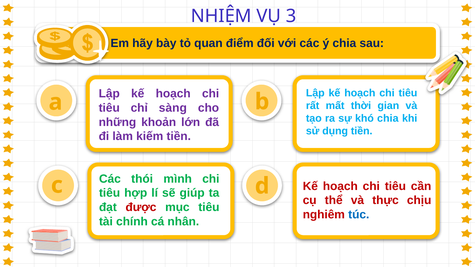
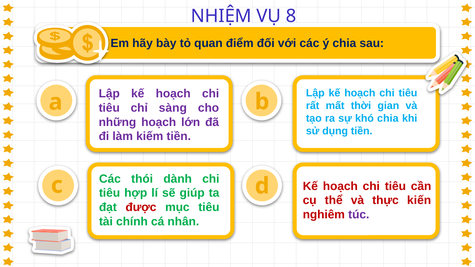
3: 3 -> 8
những khoản: khoản -> hoạch
mình: mình -> dành
chịu: chịu -> kiến
túc colour: blue -> purple
